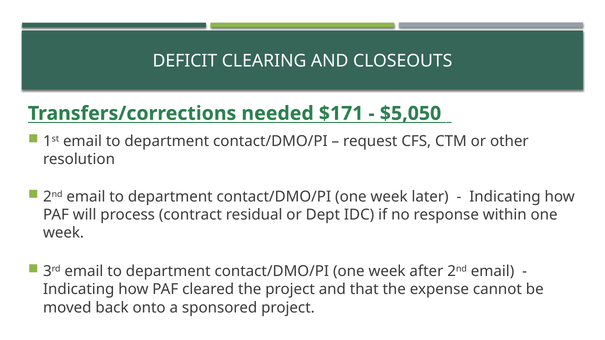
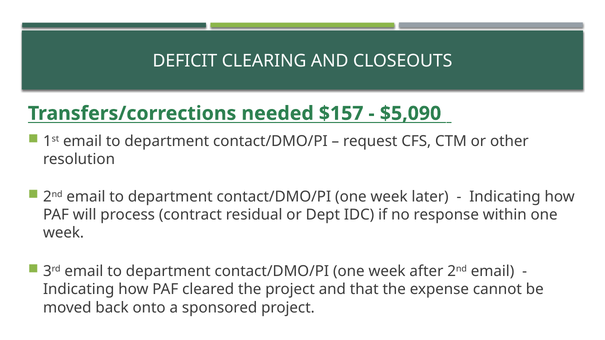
$171: $171 -> $157
$5,050: $5,050 -> $5,090
